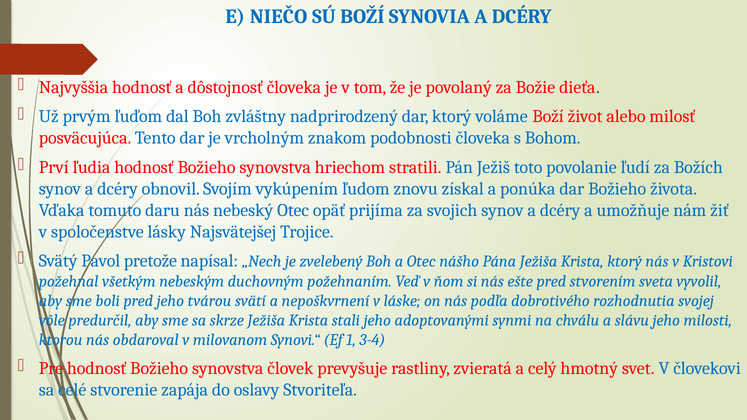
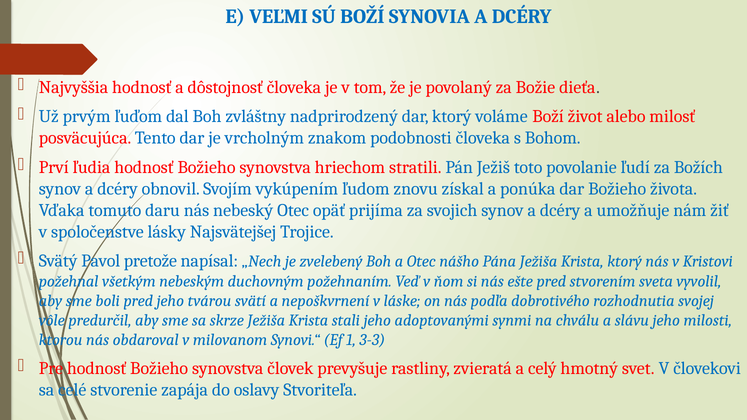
NIEČO: NIEČO -> VEĽMI
3-4: 3-4 -> 3-3
